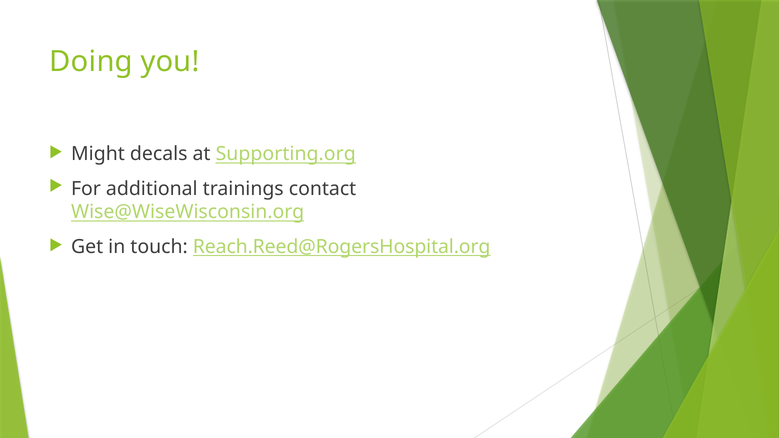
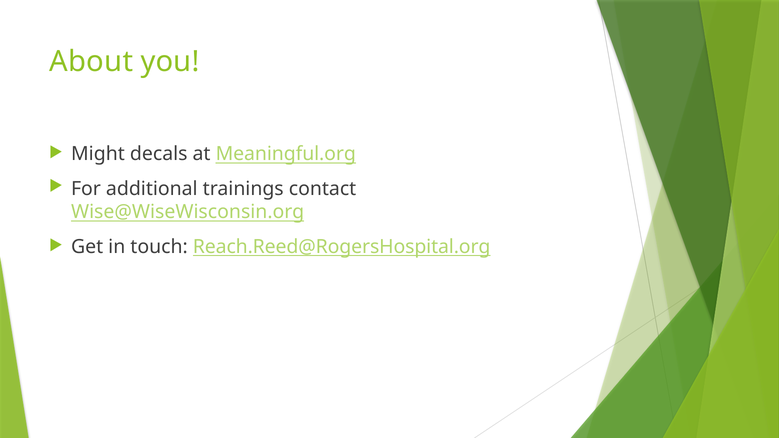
Doing: Doing -> About
Supporting.org: Supporting.org -> Meaningful.org
